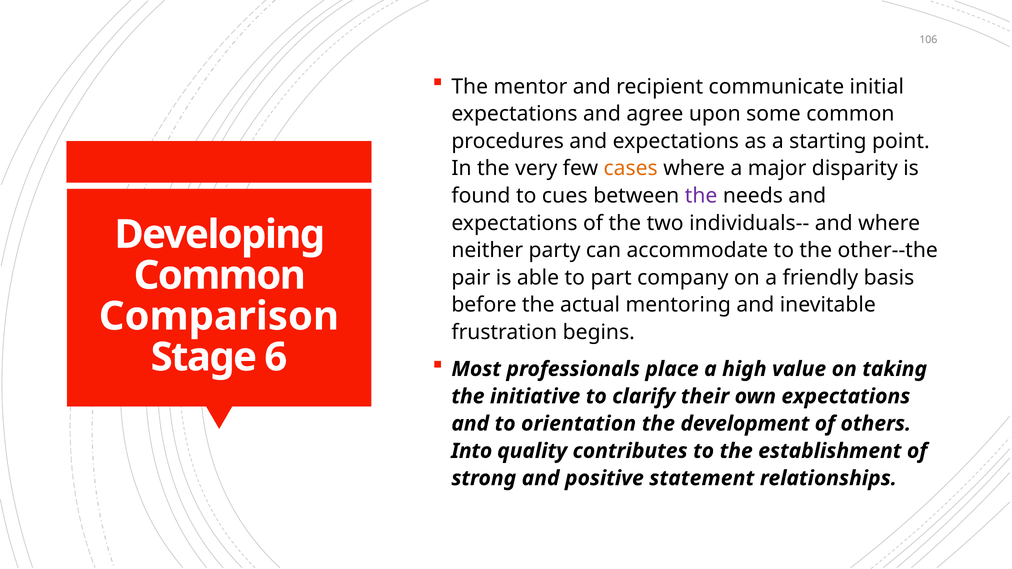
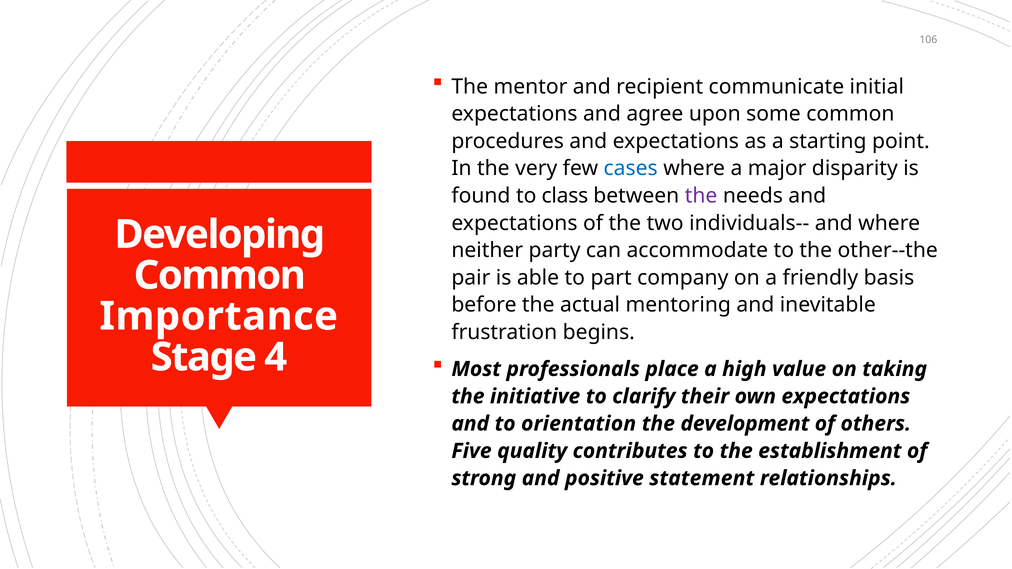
cases colour: orange -> blue
cues: cues -> class
Comparison: Comparison -> Importance
6: 6 -> 4
Into: Into -> Five
